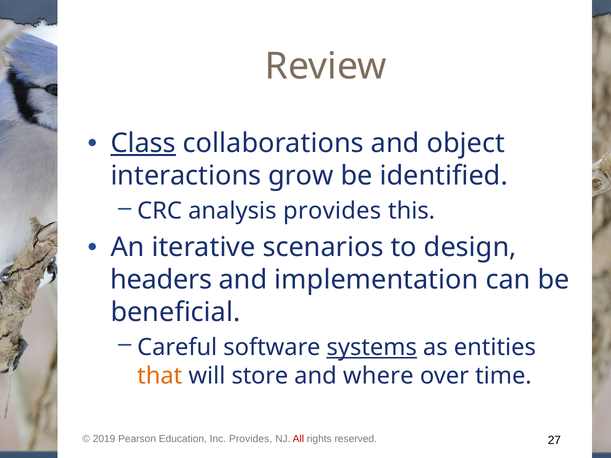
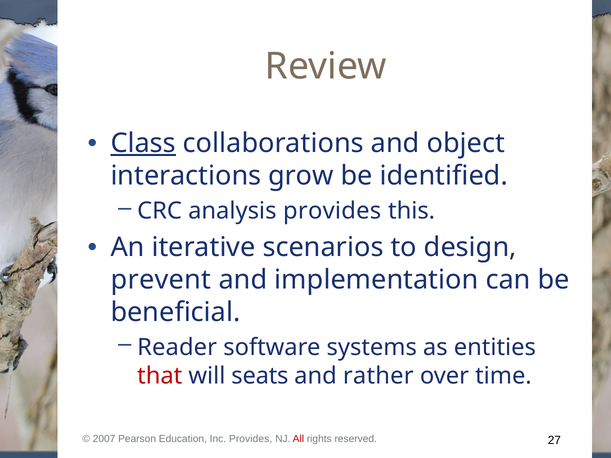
headers: headers -> prevent
Careful: Careful -> Reader
systems underline: present -> none
that colour: orange -> red
store: store -> seats
where: where -> rather
2019: 2019 -> 2007
